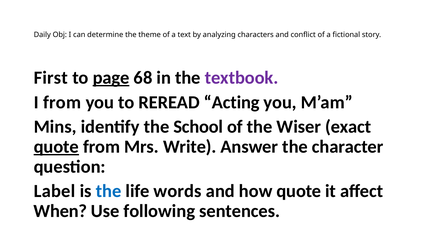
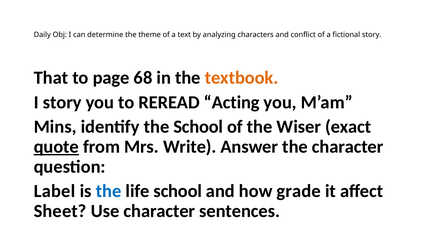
First: First -> That
page underline: present -> none
textbook colour: purple -> orange
I from: from -> story
life words: words -> school
how quote: quote -> grade
When: When -> Sheet
Use following: following -> character
